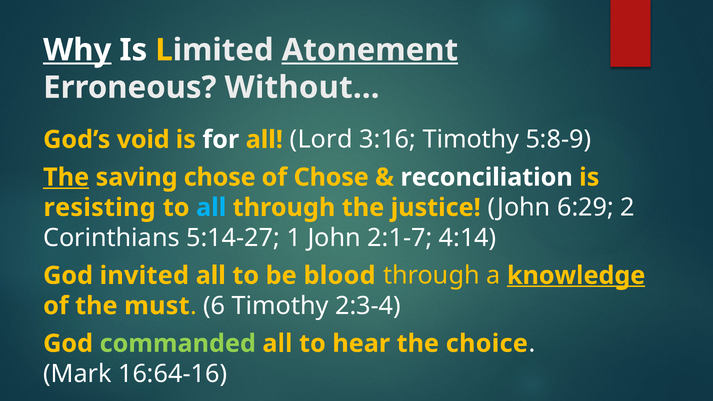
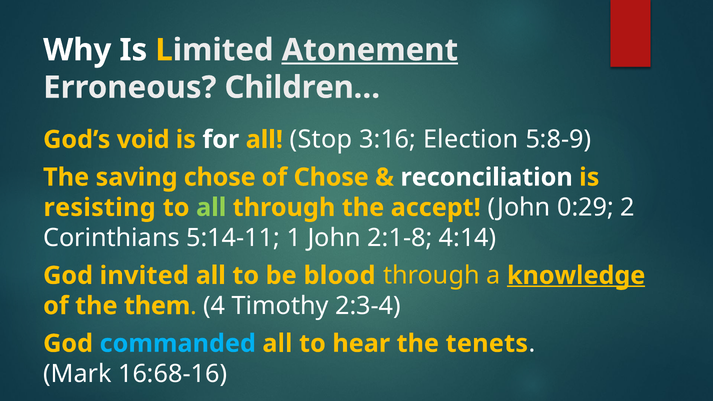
Why underline: present -> none
Without…: Without… -> Children…
Lord: Lord -> Stop
3:16 Timothy: Timothy -> Election
The at (66, 177) underline: present -> none
all at (211, 208) colour: light blue -> light green
justice: justice -> accept
6:29: 6:29 -> 0:29
5:14-27: 5:14-27 -> 5:14-11
2:1-7: 2:1-7 -> 2:1-8
must: must -> them
6: 6 -> 4
commanded colour: light green -> light blue
choice: choice -> tenets
16:64-16: 16:64-16 -> 16:68-16
